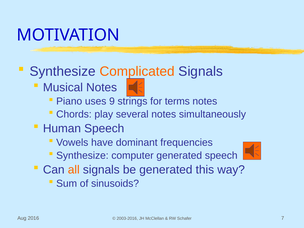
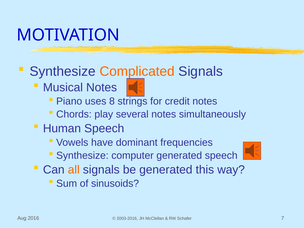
9: 9 -> 8
terms: terms -> credit
